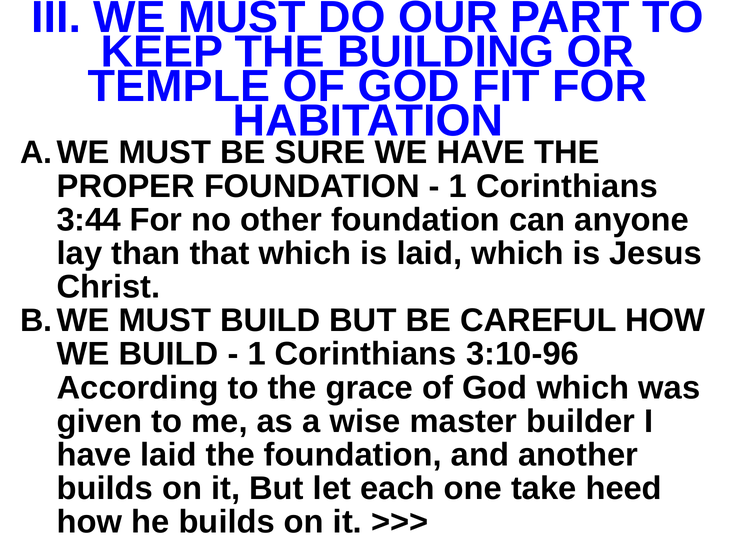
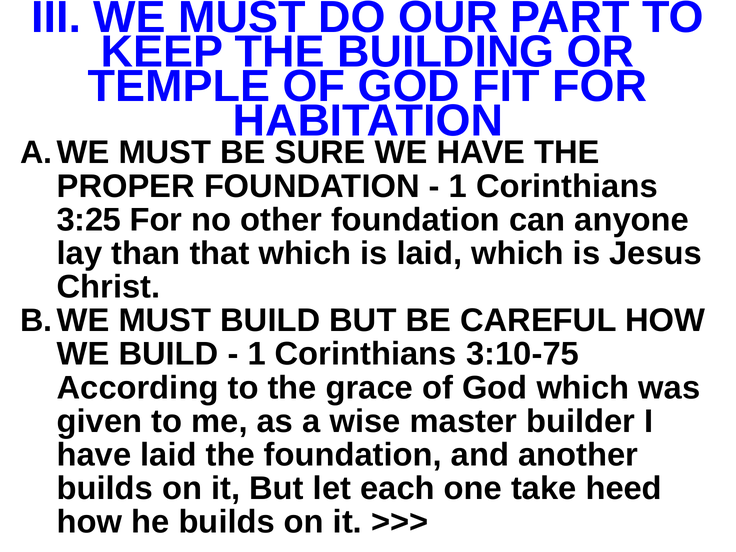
3:44: 3:44 -> 3:25
3:10-96: 3:10-96 -> 3:10-75
